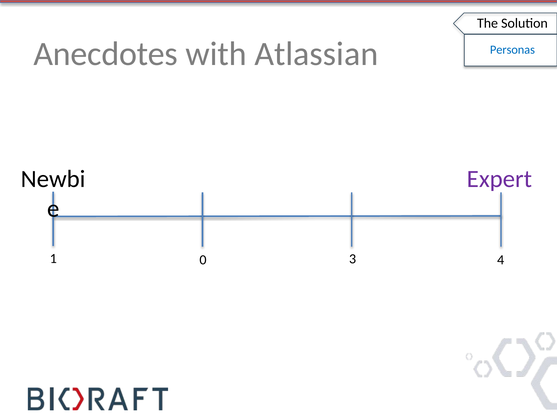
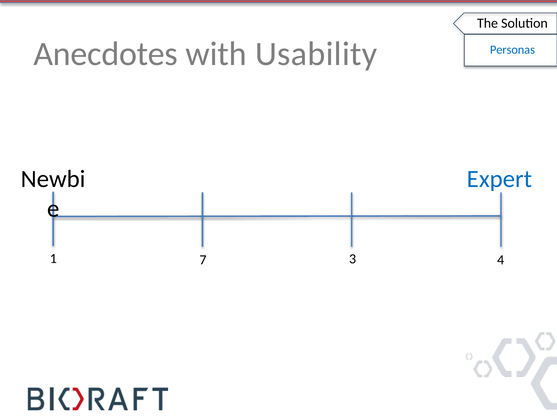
Atlassian: Atlassian -> Usability
Expert colour: purple -> blue
0: 0 -> 7
